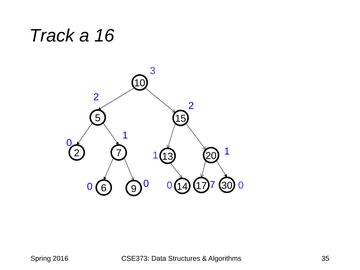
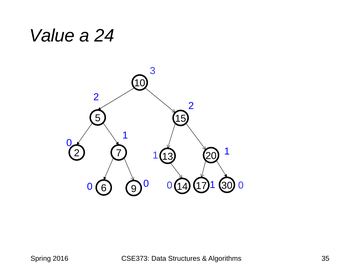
Track: Track -> Value
16: 16 -> 24
7 at (212, 185): 7 -> 1
